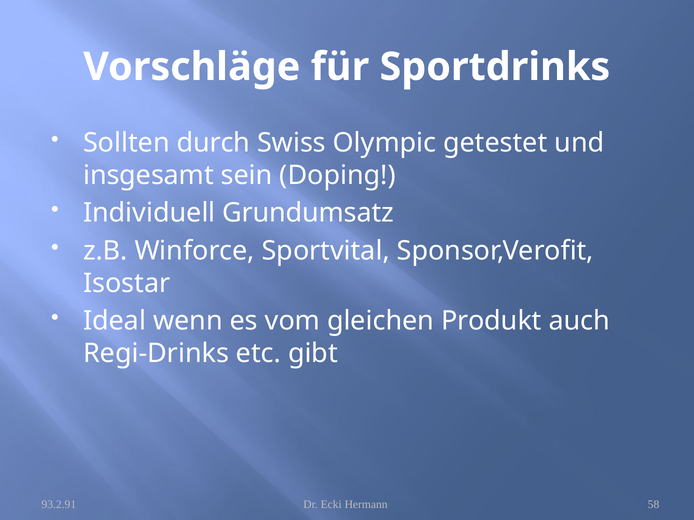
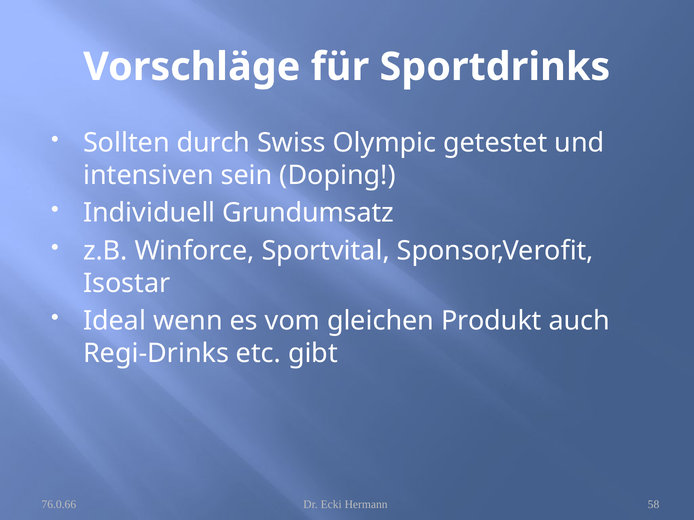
insgesamt: insgesamt -> intensiven
93.2.91: 93.2.91 -> 76.0.66
